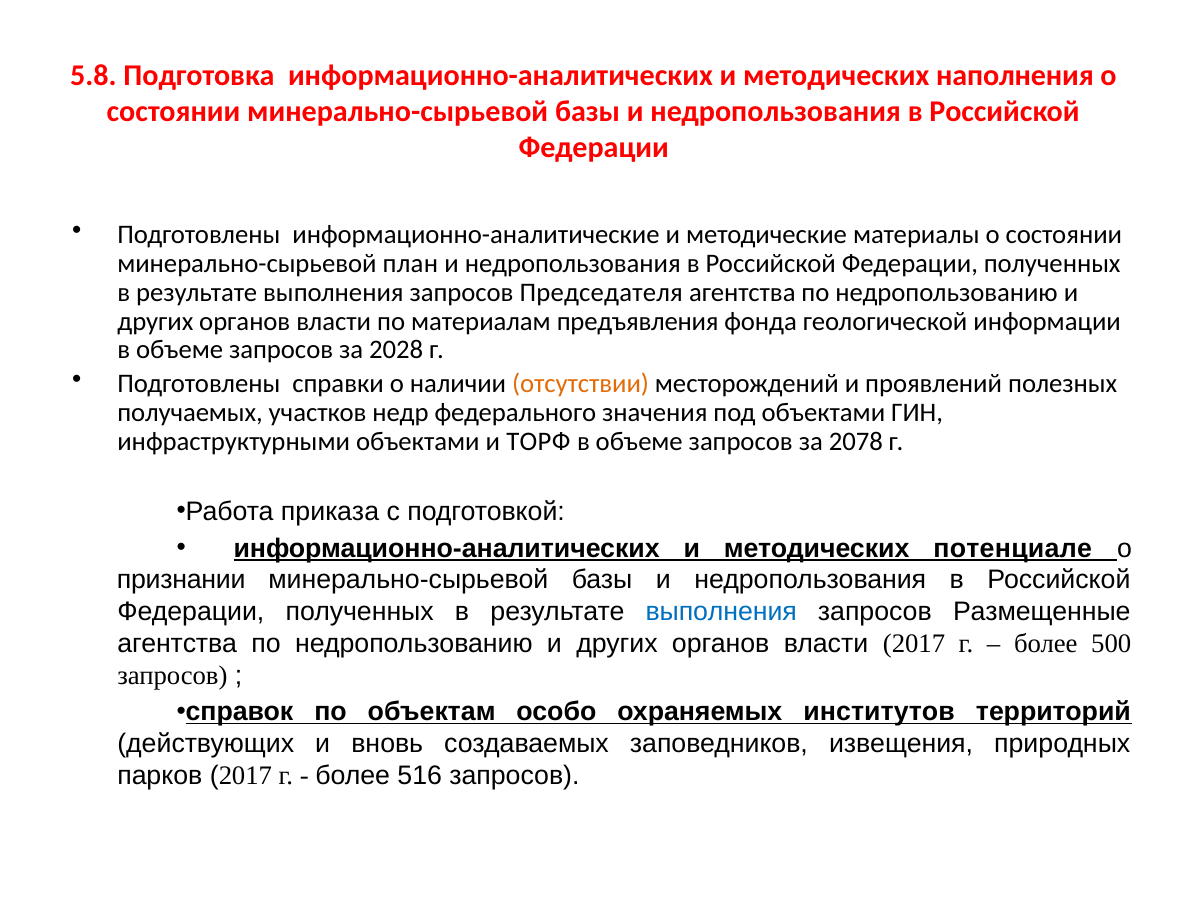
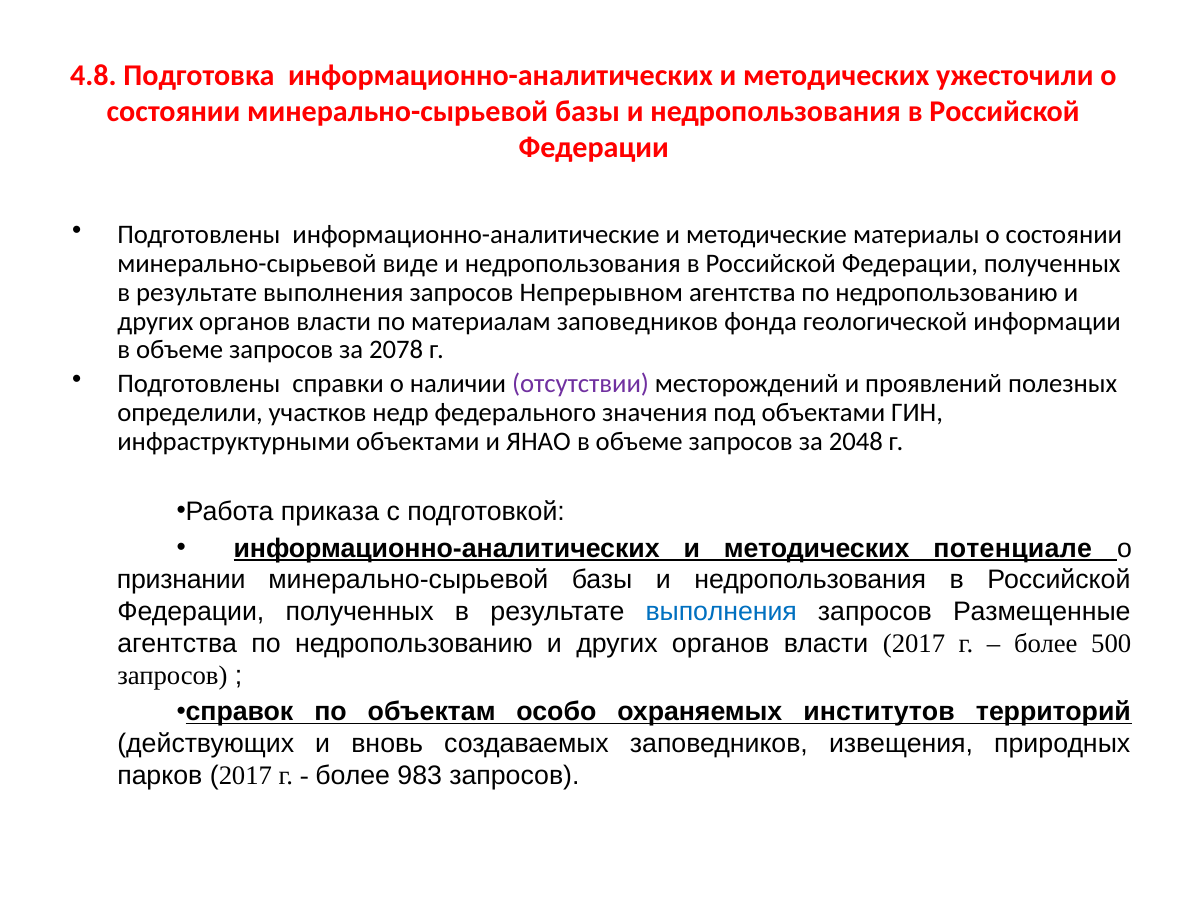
5.8: 5.8 -> 4.8
наполнения: наполнения -> ужесточили
план: план -> виде
Председателя: Председателя -> Непрерывном
материалам предъявления: предъявления -> заповедников
2028: 2028 -> 2078
отсутствии colour: orange -> purple
получаемых: получаемых -> определили
ТОРФ: ТОРФ -> ЯНАО
2078: 2078 -> 2048
516: 516 -> 983
